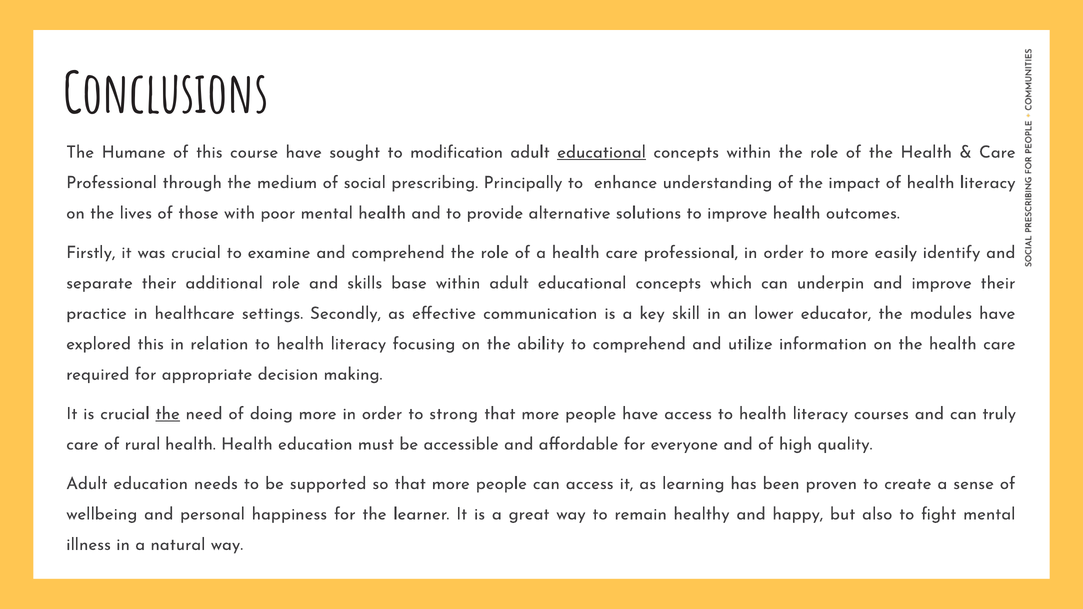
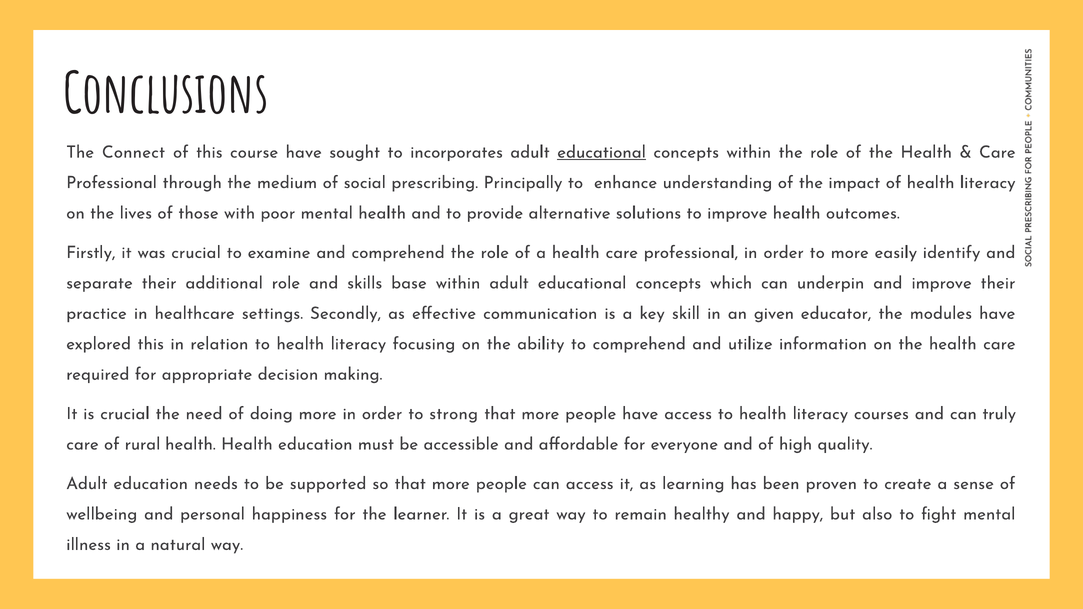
Humane: Humane -> Connect
modification: modification -> incorporates
lower: lower -> given
the at (168, 414) underline: present -> none
